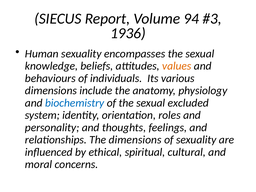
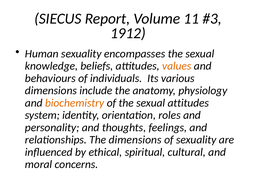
94: 94 -> 11
1936: 1936 -> 1912
biochemistry colour: blue -> orange
sexual excluded: excluded -> attitudes
